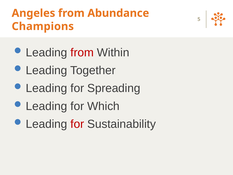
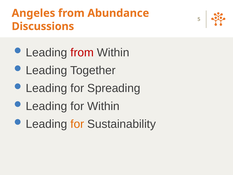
Champions: Champions -> Discussions
for Which: Which -> Within
for at (77, 124) colour: red -> orange
